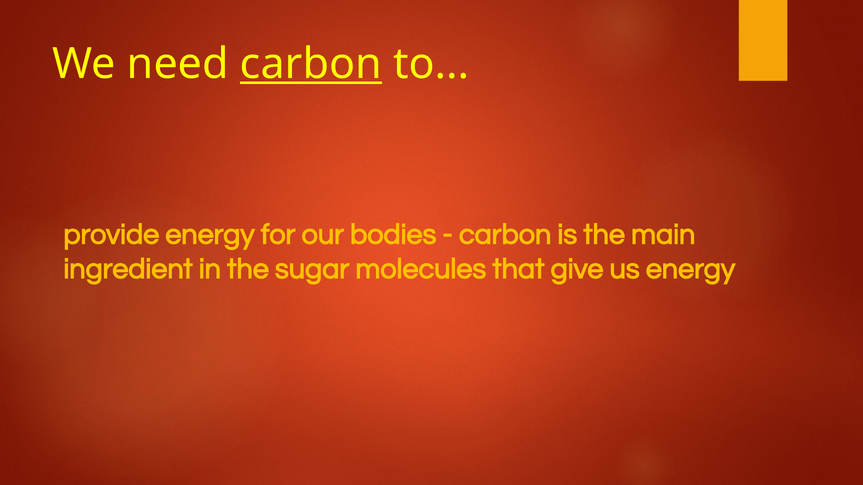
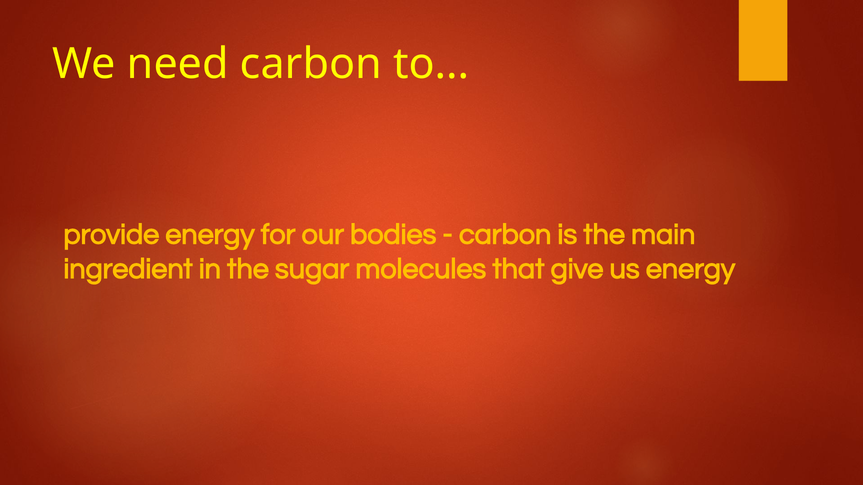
carbon at (311, 64) underline: present -> none
